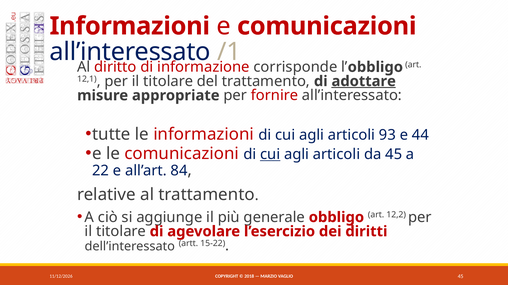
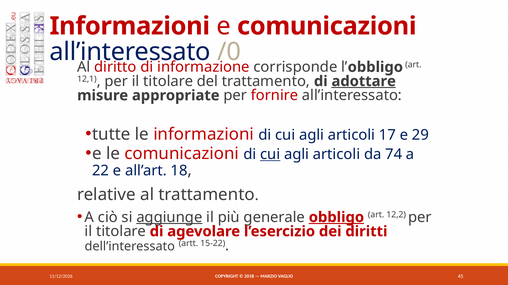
/1: /1 -> /0
93: 93 -> 17
44: 44 -> 29
da 45: 45 -> 74
84: 84 -> 18
aggiunge underline: none -> present
obbligo at (336, 218) underline: none -> present
